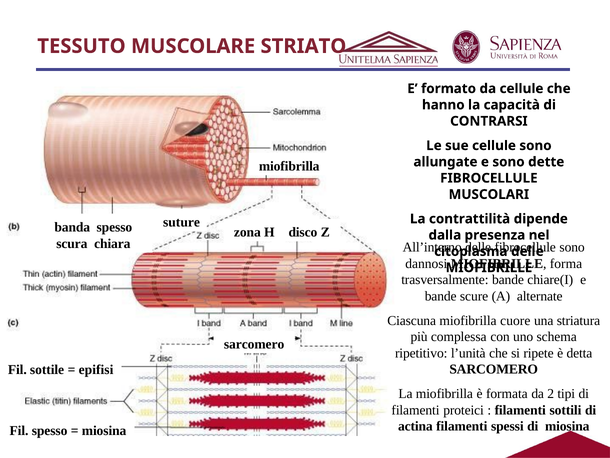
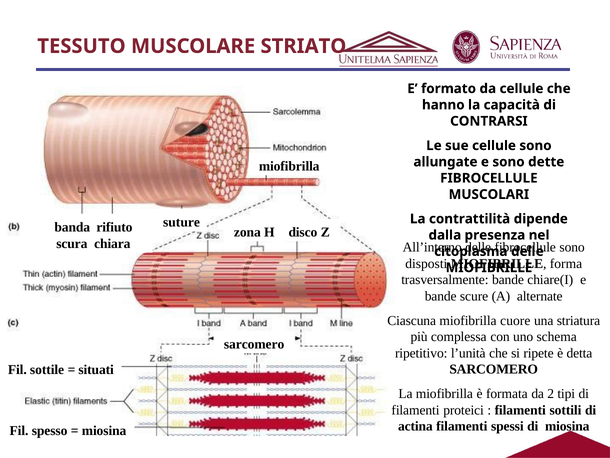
banda spesso: spesso -> rifiuto
dannosi: dannosi -> disposti
epifisi: epifisi -> situati
